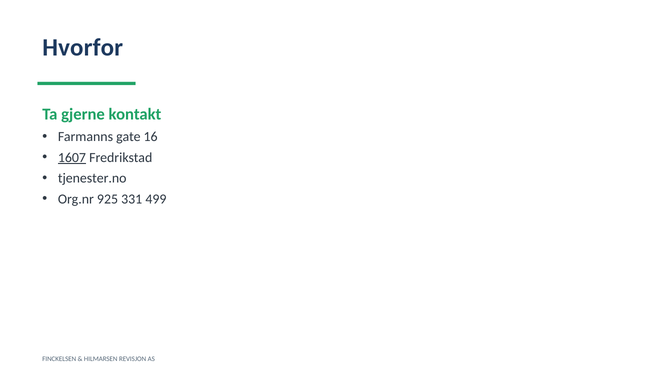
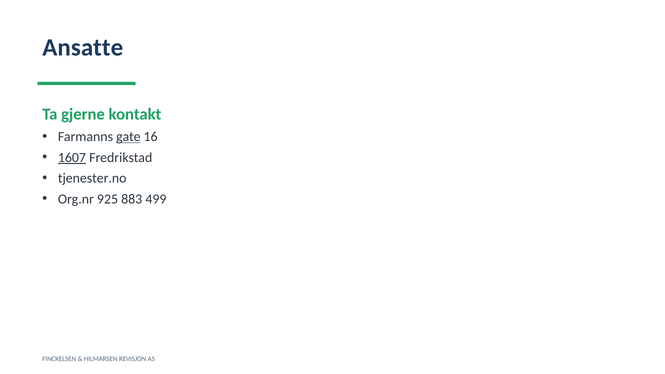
Hvorfor: Hvorfor -> Ansatte
gate underline: none -> present
331: 331 -> 883
